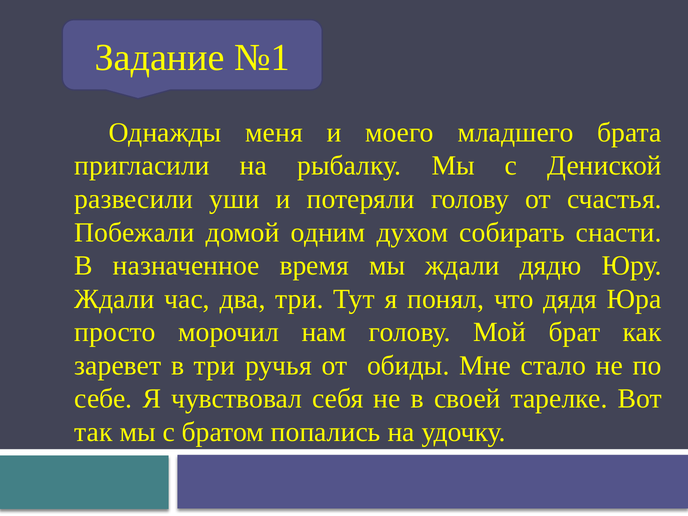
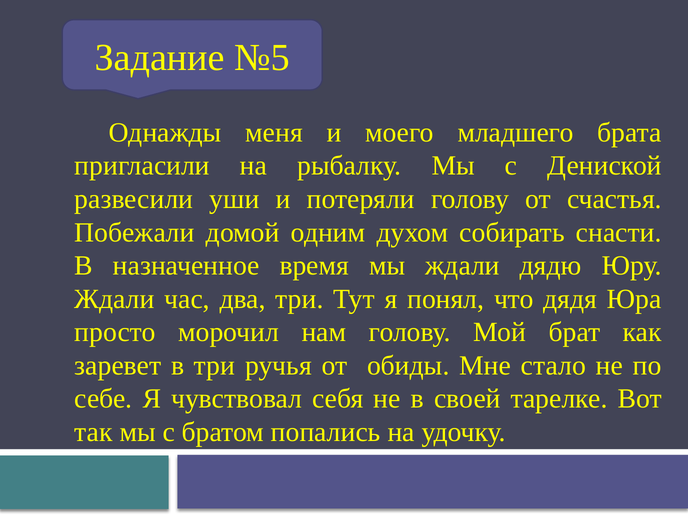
№1: №1 -> №5
